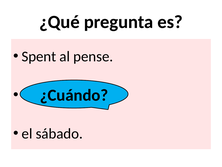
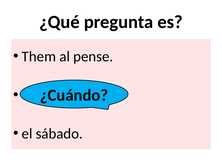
Spent: Spent -> Them
